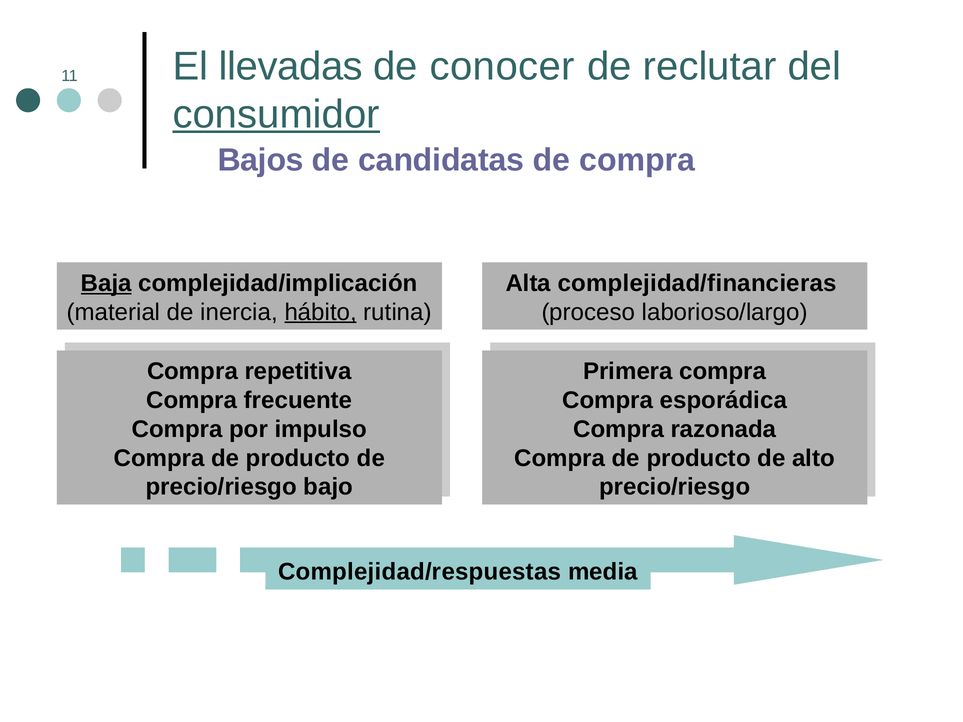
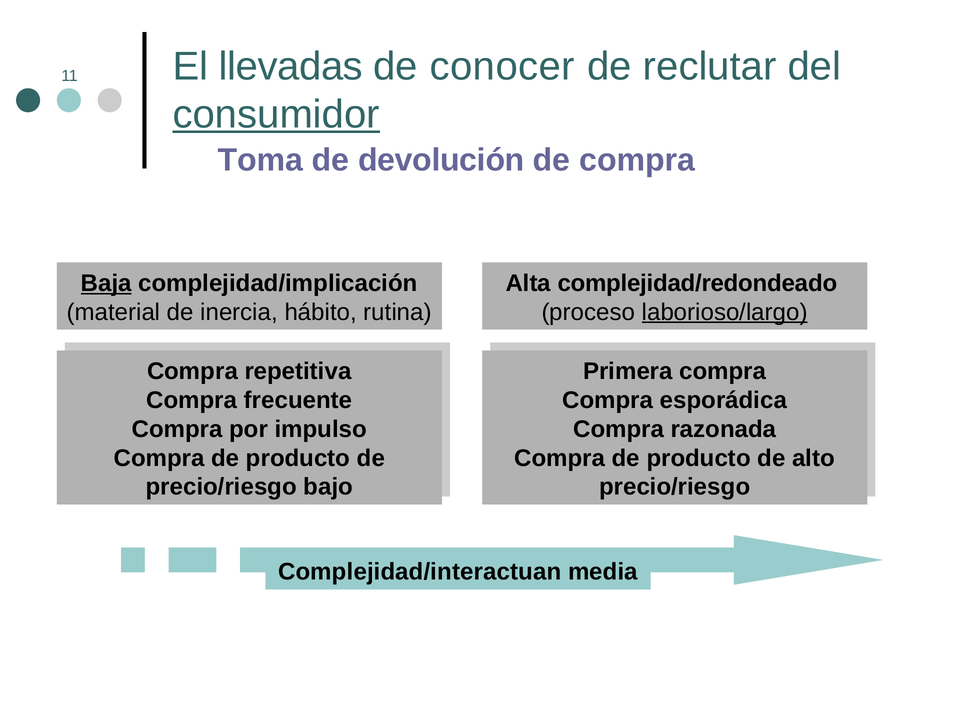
Bajos: Bajos -> Toma
candidatas: candidatas -> devolución
complejidad/financieras: complejidad/financieras -> complejidad/redondeado
hábito underline: present -> none
laborioso/largo underline: none -> present
Complejidad/respuestas: Complejidad/respuestas -> Complejidad/interactuan
